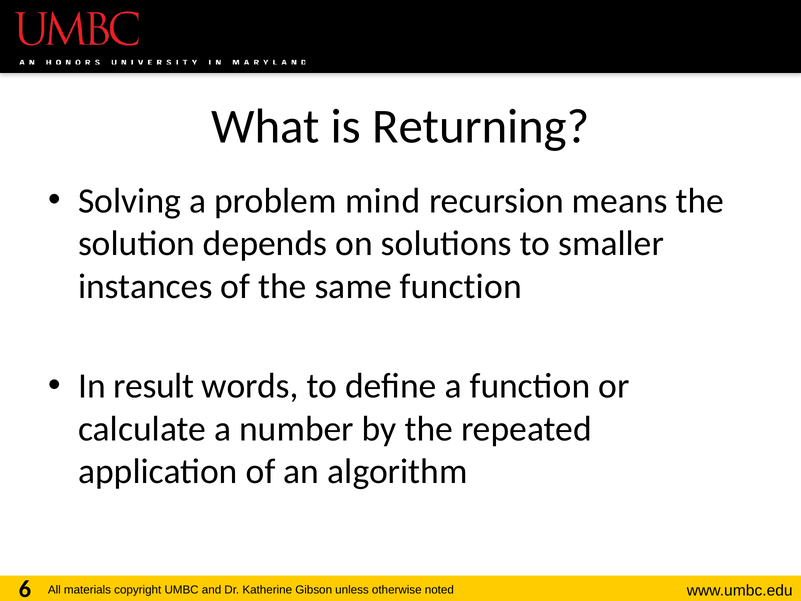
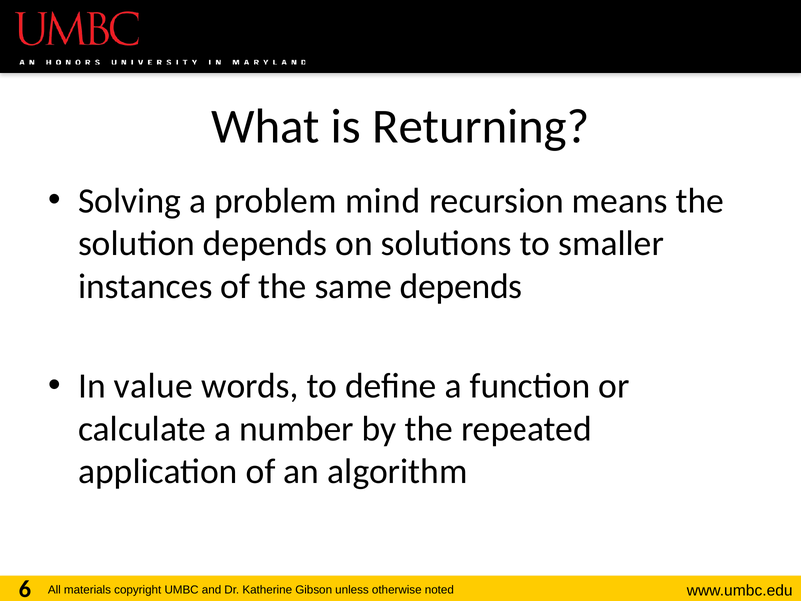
same function: function -> depends
result: result -> value
